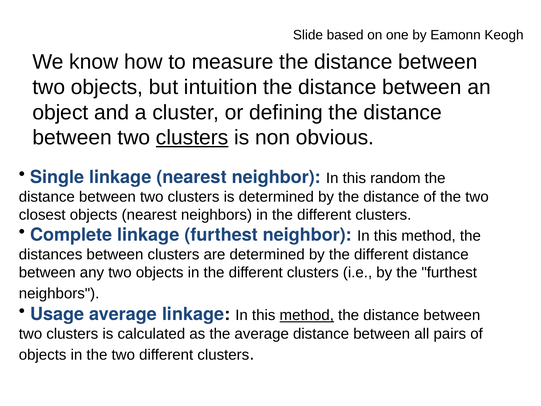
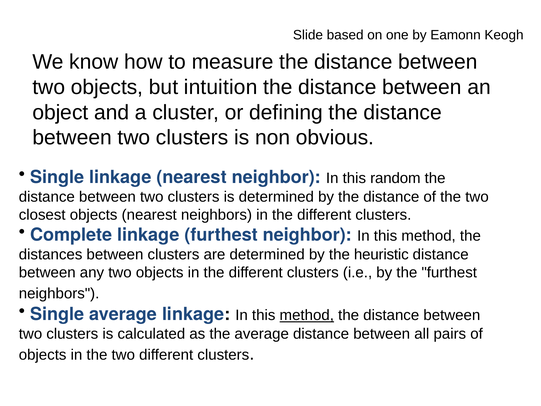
clusters at (192, 138) underline: present -> none
by the different: different -> heuristic
Usage at (57, 314): Usage -> Single
